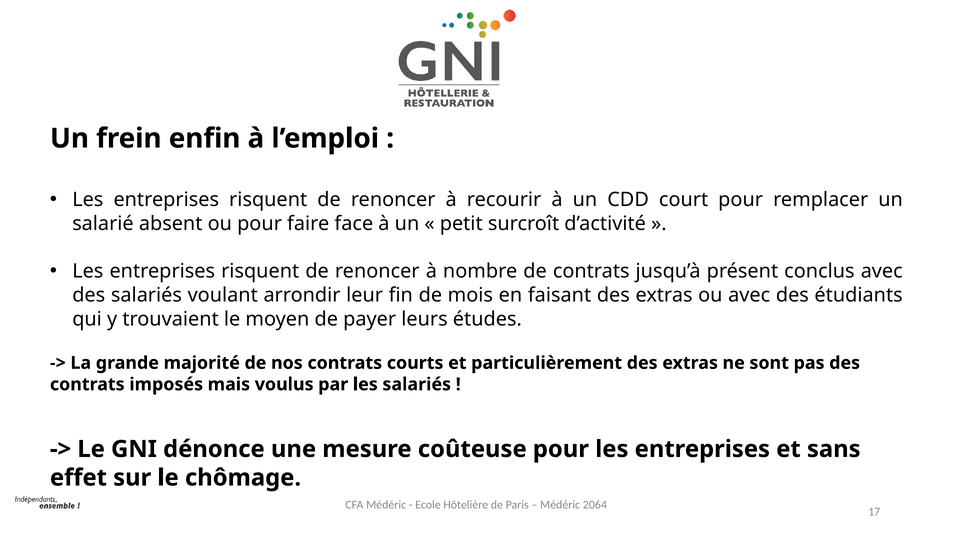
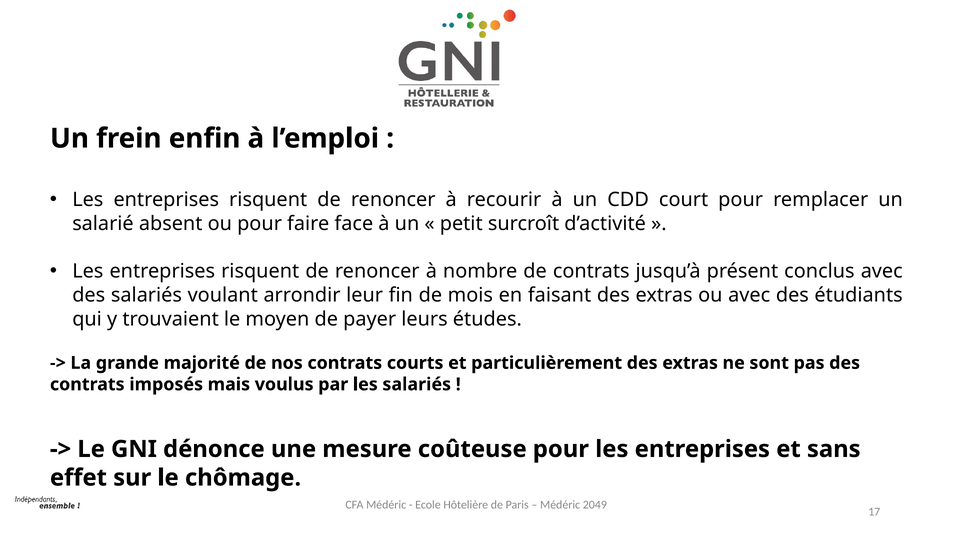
2064: 2064 -> 2049
